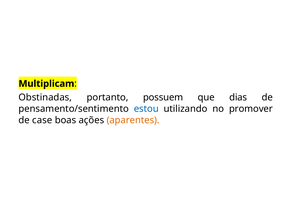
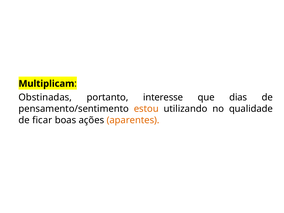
possuem: possuem -> interesse
estou colour: blue -> orange
promover: promover -> qualidade
case: case -> ficar
